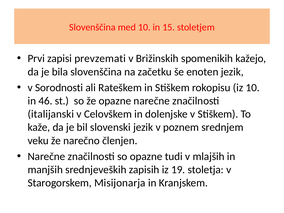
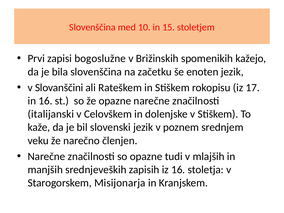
prevzemati: prevzemati -> bogoslužne
Sorodnosti: Sorodnosti -> Slovanščini
iz 10: 10 -> 17
in 46: 46 -> 16
iz 19: 19 -> 16
